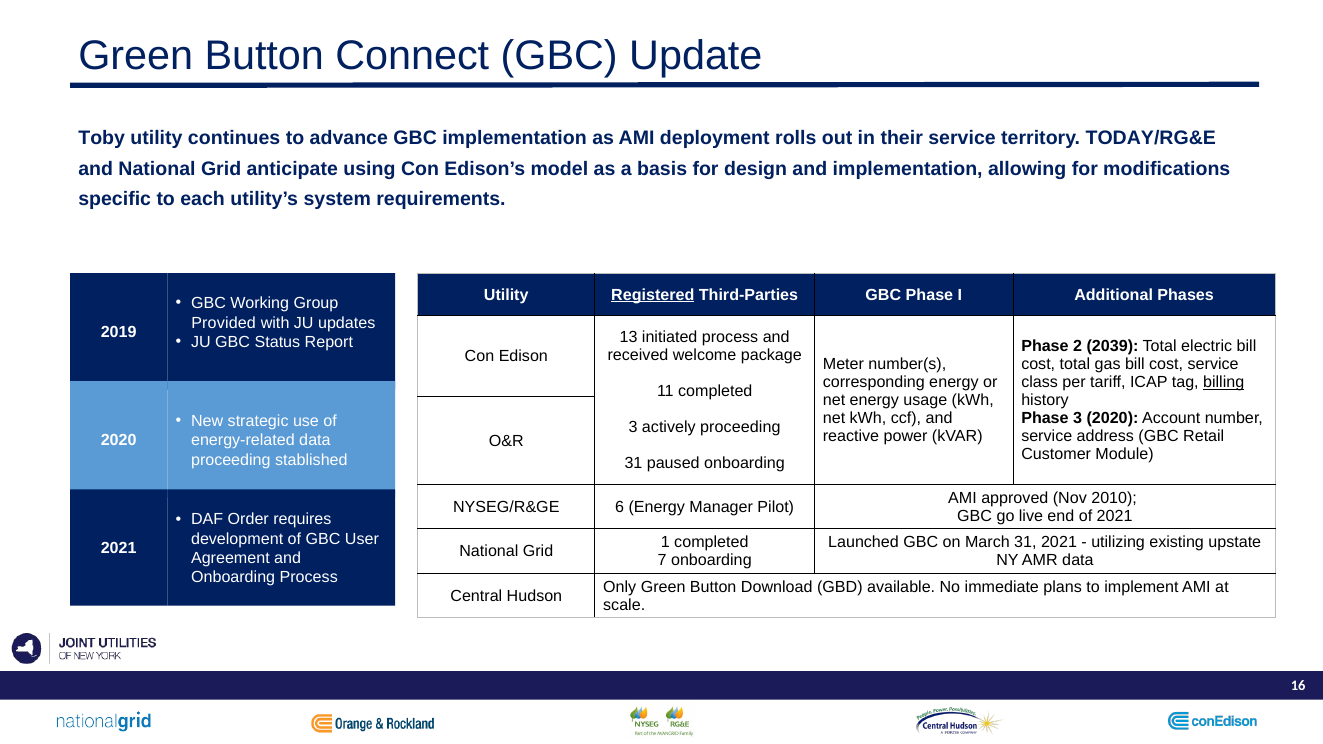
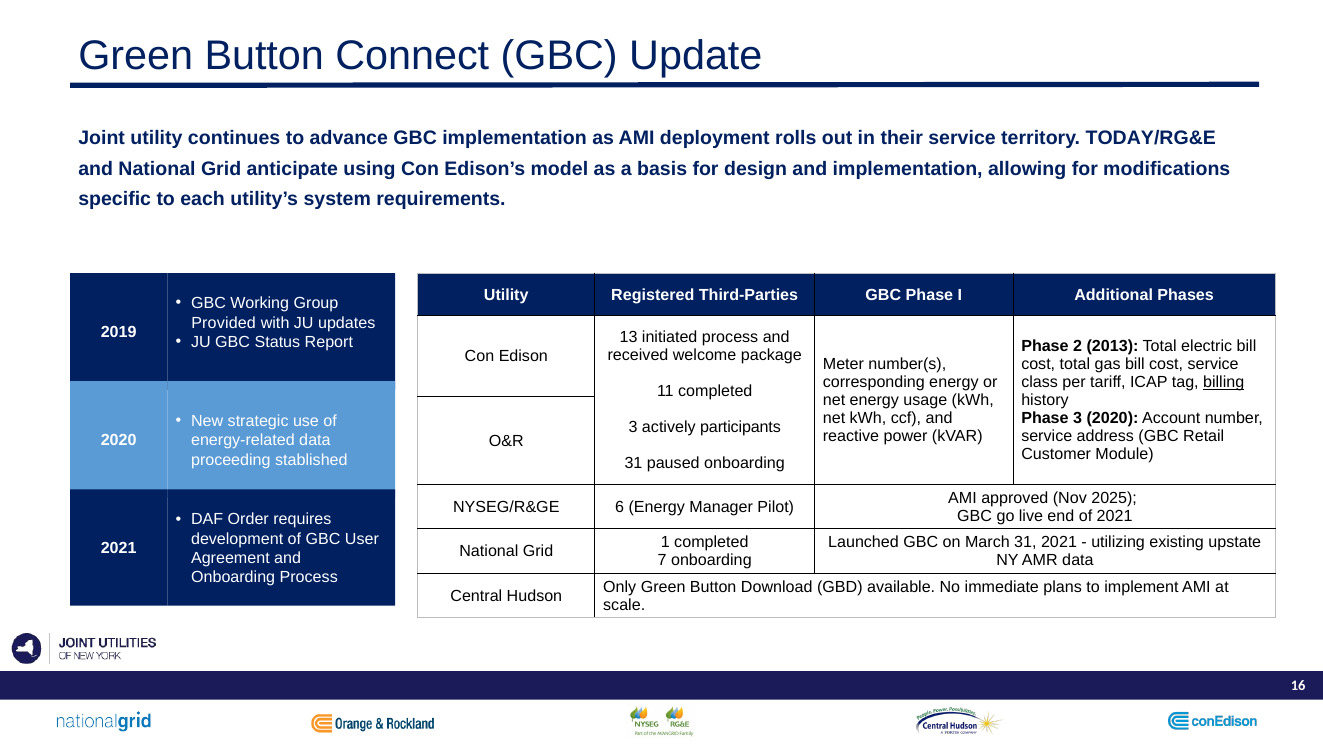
Toby: Toby -> Joint
Registered underline: present -> none
2039: 2039 -> 2013
actively proceeding: proceeding -> participants
2010: 2010 -> 2025
